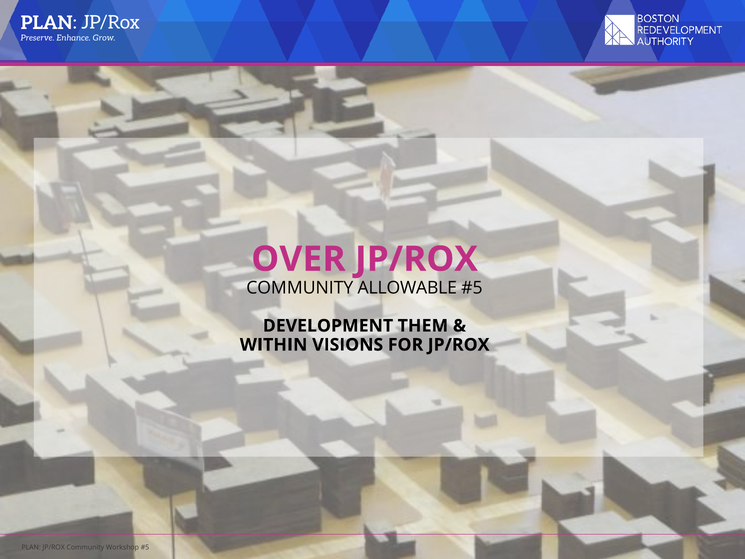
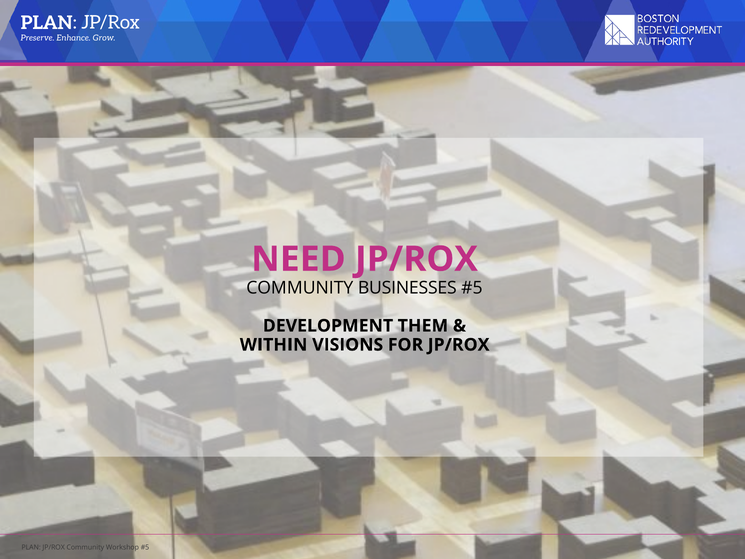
OVER: OVER -> NEED
ALLOWABLE: ALLOWABLE -> BUSINESSES
